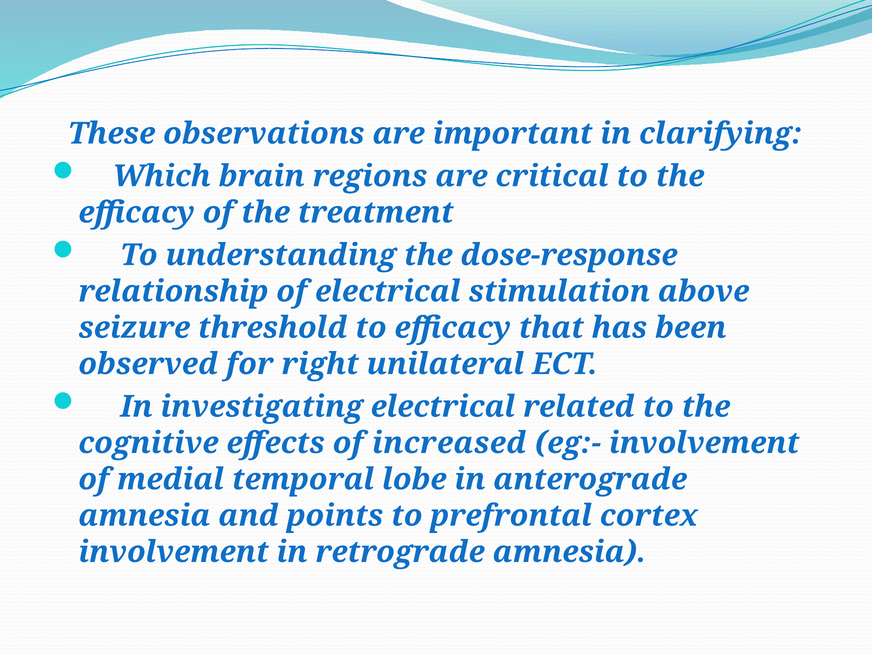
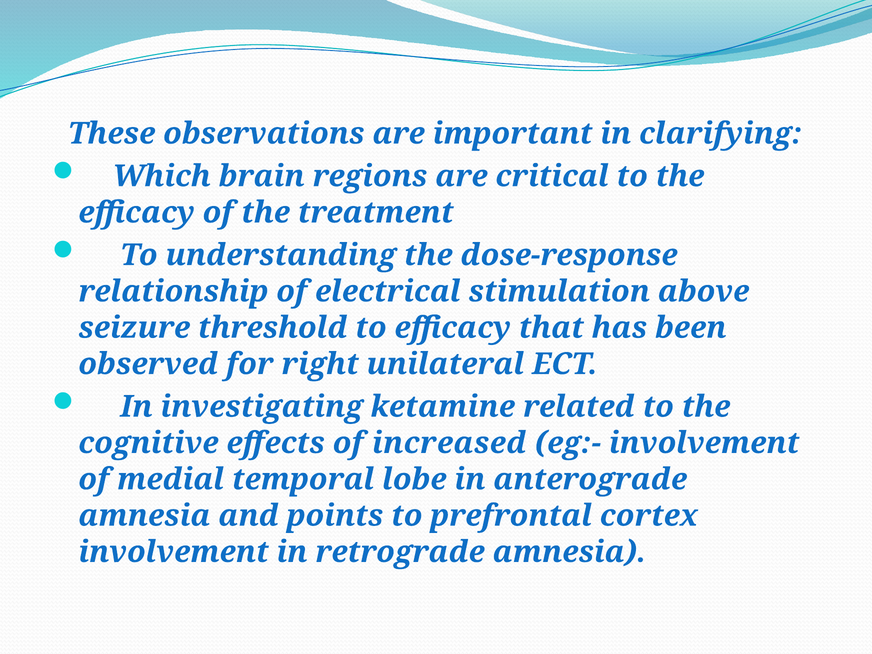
investigating electrical: electrical -> ketamine
